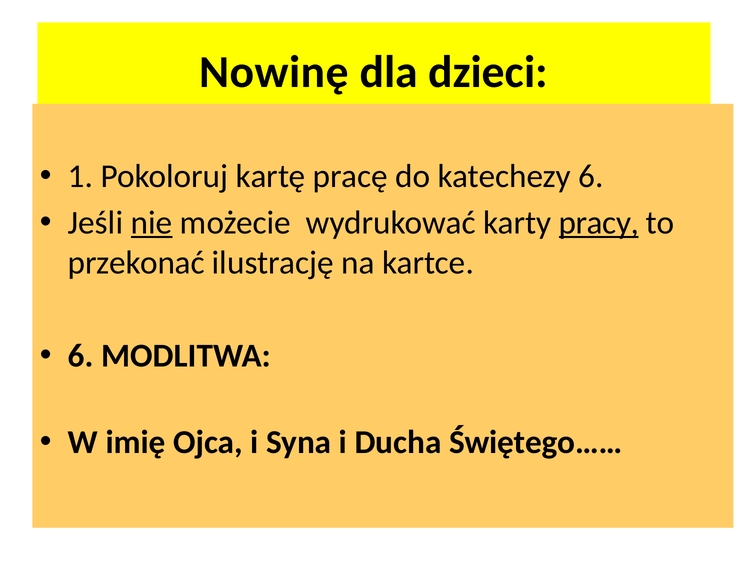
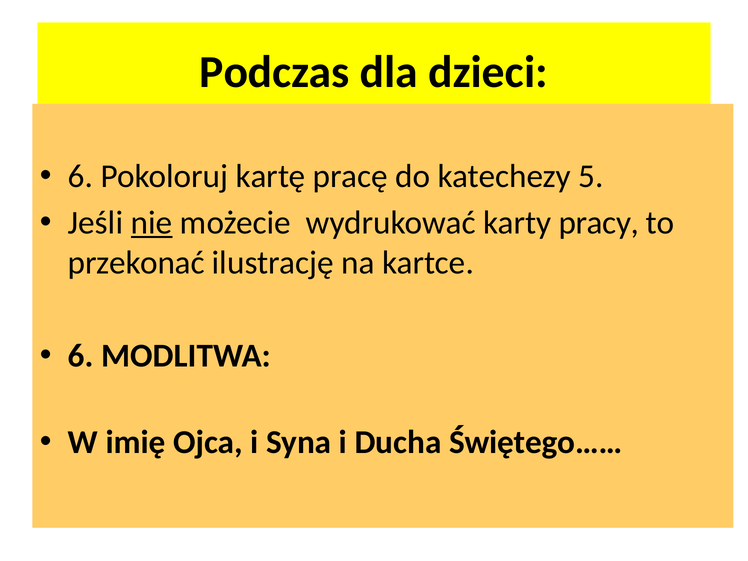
Nowinę: Nowinę -> Podczas
1 at (81, 176): 1 -> 6
katechezy 6: 6 -> 5
pracy underline: present -> none
